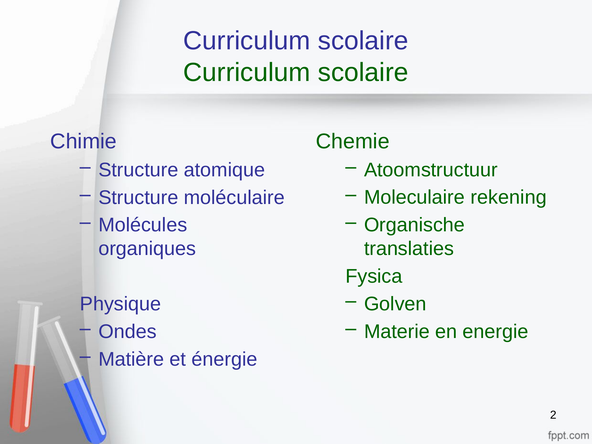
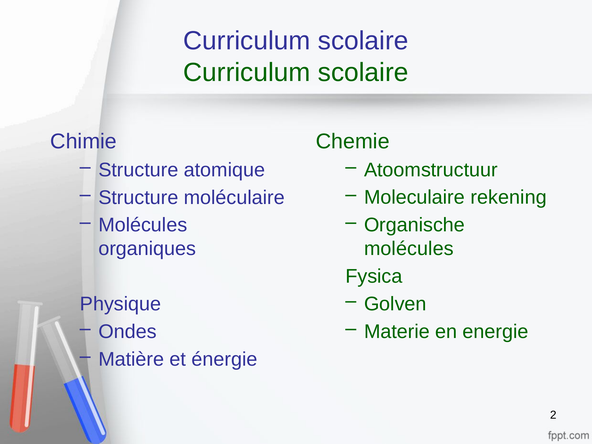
translaties at (409, 249): translaties -> molécules
